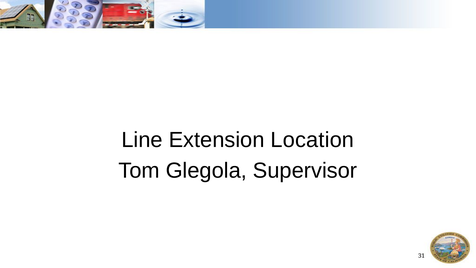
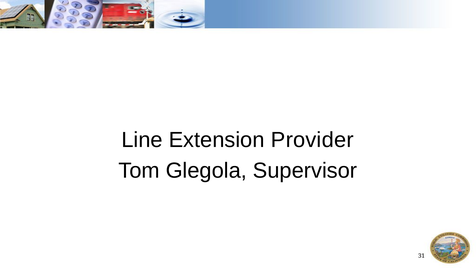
Location: Location -> Provider
